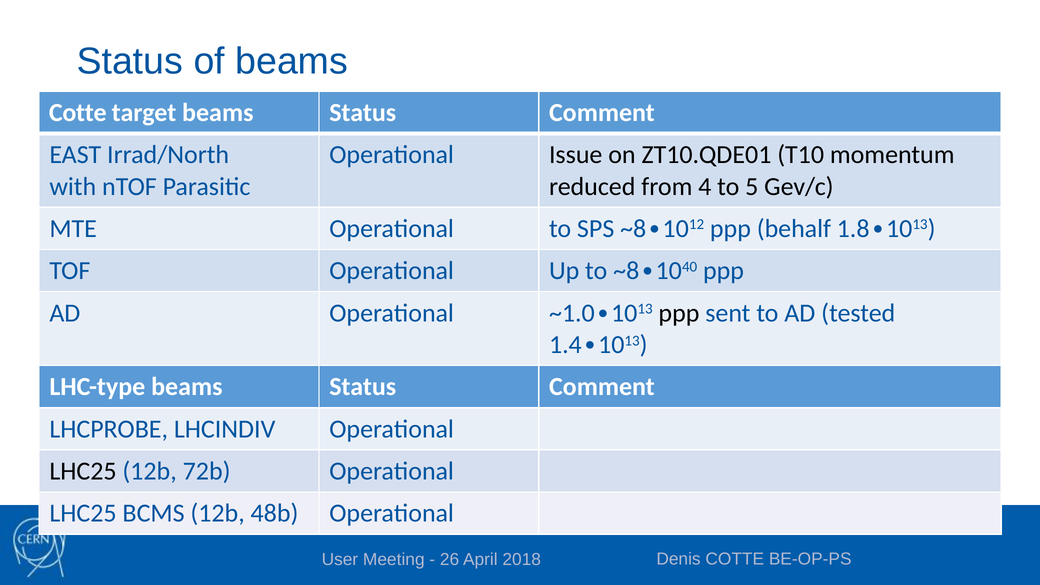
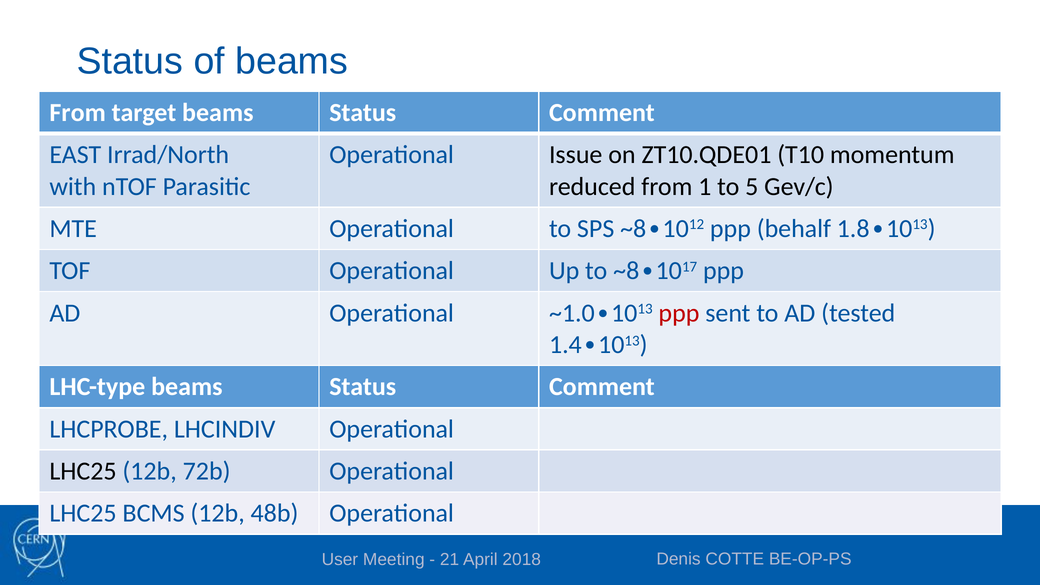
Cotte at (78, 113): Cotte -> From
4: 4 -> 1
40: 40 -> 17
ppp at (679, 313) colour: black -> red
26: 26 -> 21
